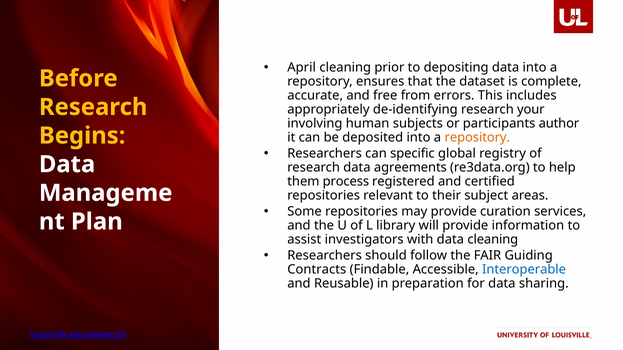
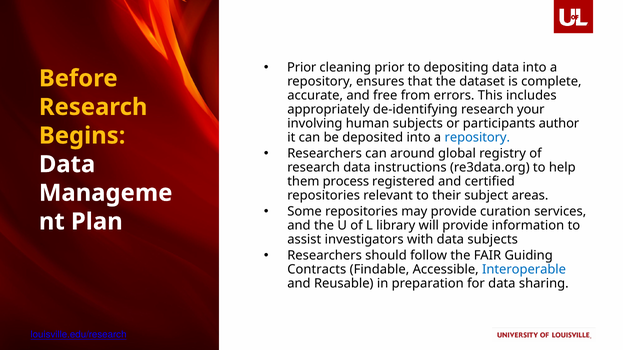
April at (302, 67): April -> Prior
repository at (477, 138) colour: orange -> blue
specific: specific -> around
agreements: agreements -> instructions
data cleaning: cleaning -> subjects
